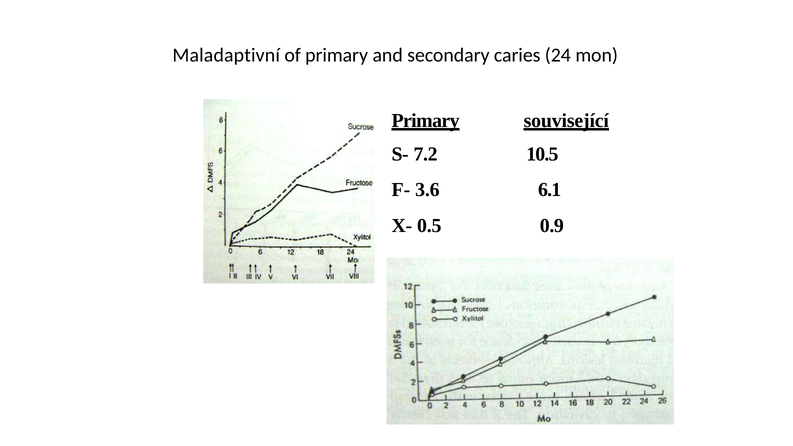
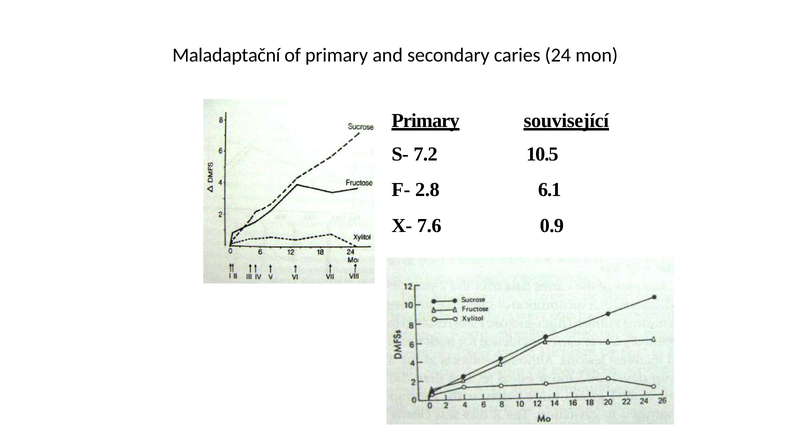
Maladaptivní: Maladaptivní -> Maladaptační
3.6: 3.6 -> 2.8
0.5: 0.5 -> 7.6
